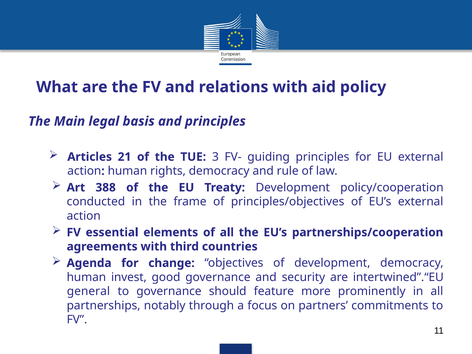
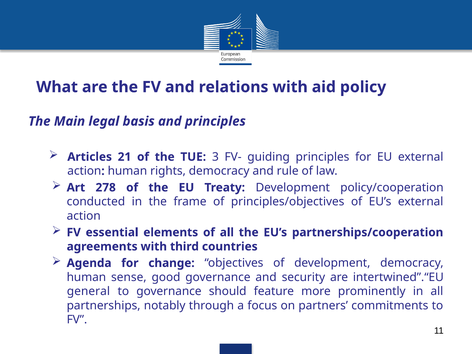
388: 388 -> 278
invest: invest -> sense
